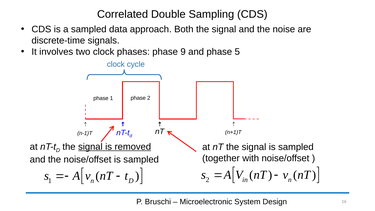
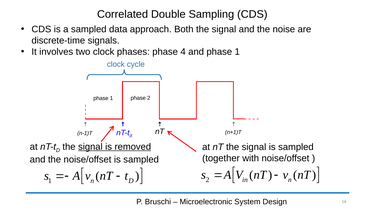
9: 9 -> 4
and phase 5: 5 -> 1
